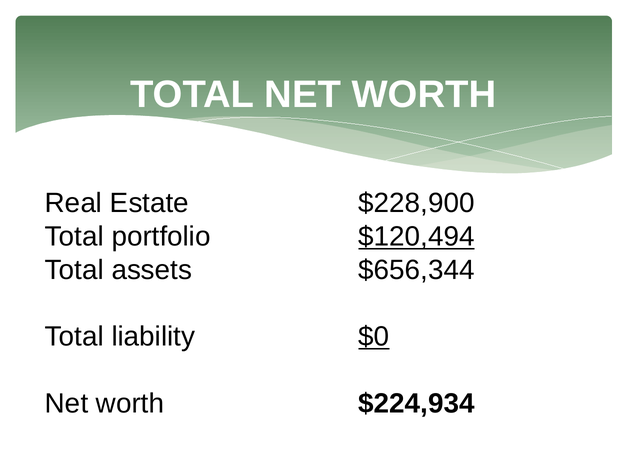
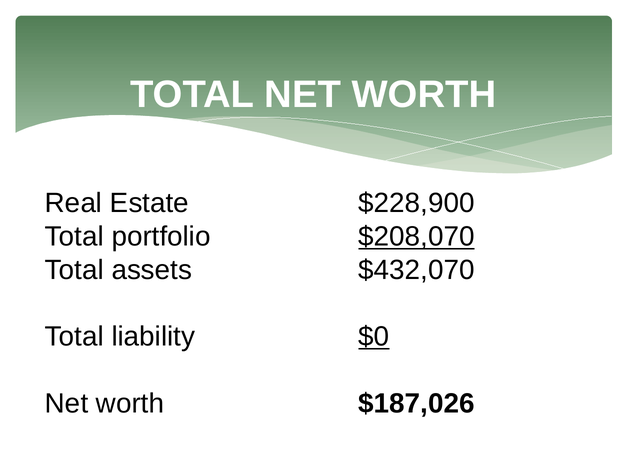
$120,494: $120,494 -> $208,070
$656,344: $656,344 -> $432,070
$224,934: $224,934 -> $187,026
